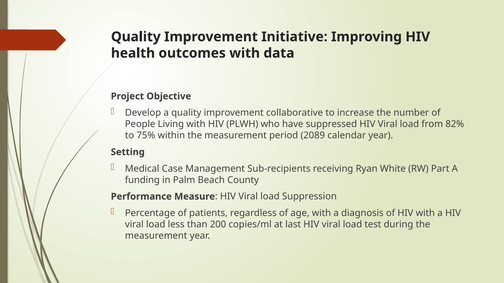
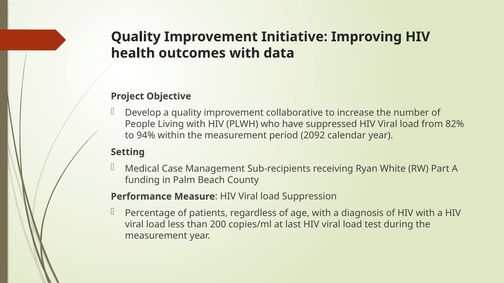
75%: 75% -> 94%
2089: 2089 -> 2092
